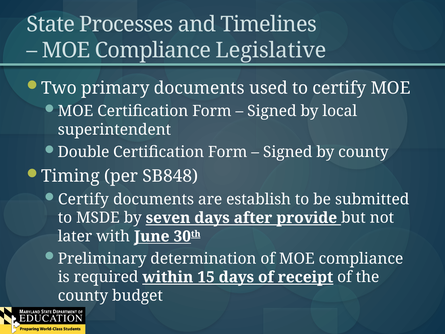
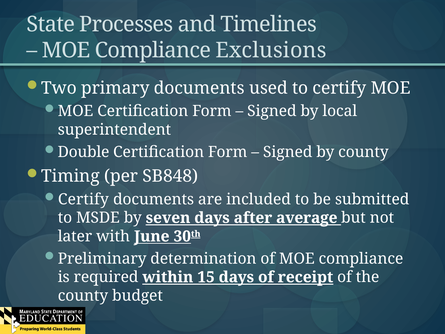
Legislative: Legislative -> Exclusions
establish: establish -> included
provide: provide -> average
